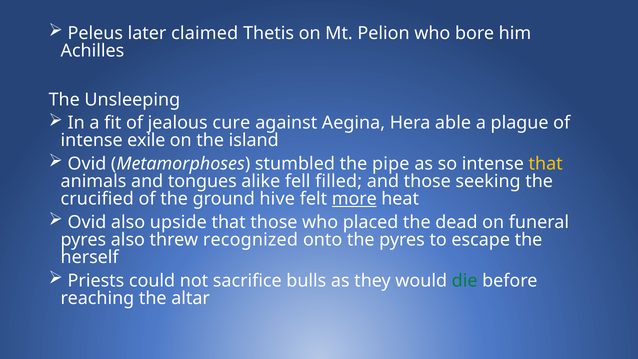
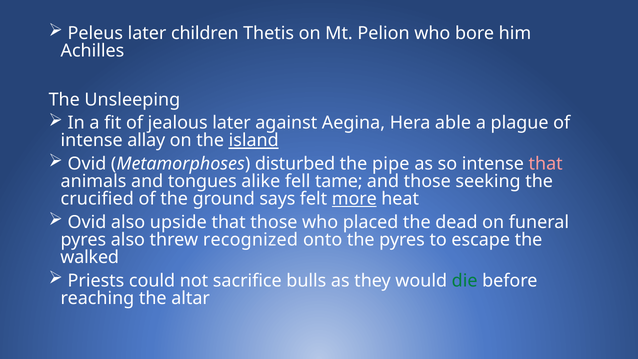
claimed: claimed -> children
jealous cure: cure -> later
exile: exile -> allay
island underline: none -> present
stumbled: stumbled -> disturbed
that at (546, 164) colour: yellow -> pink
filled: filled -> tame
hive: hive -> says
herself: herself -> walked
